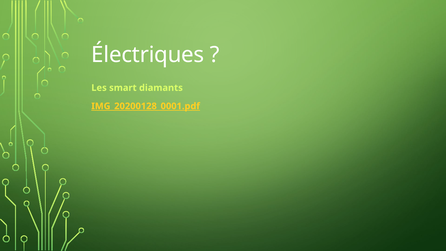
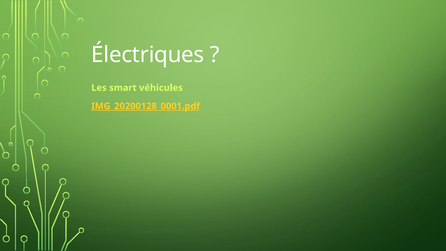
diamants: diamants -> véhicules
